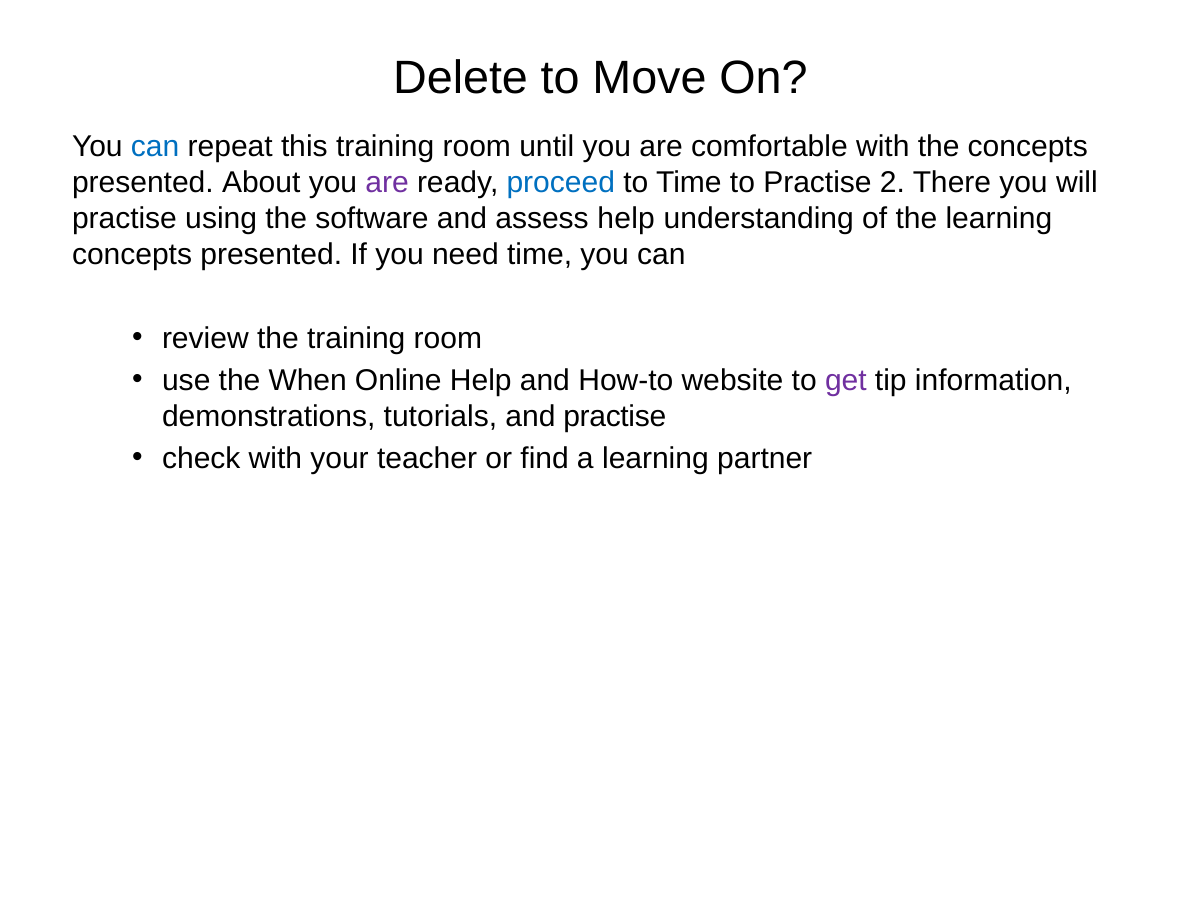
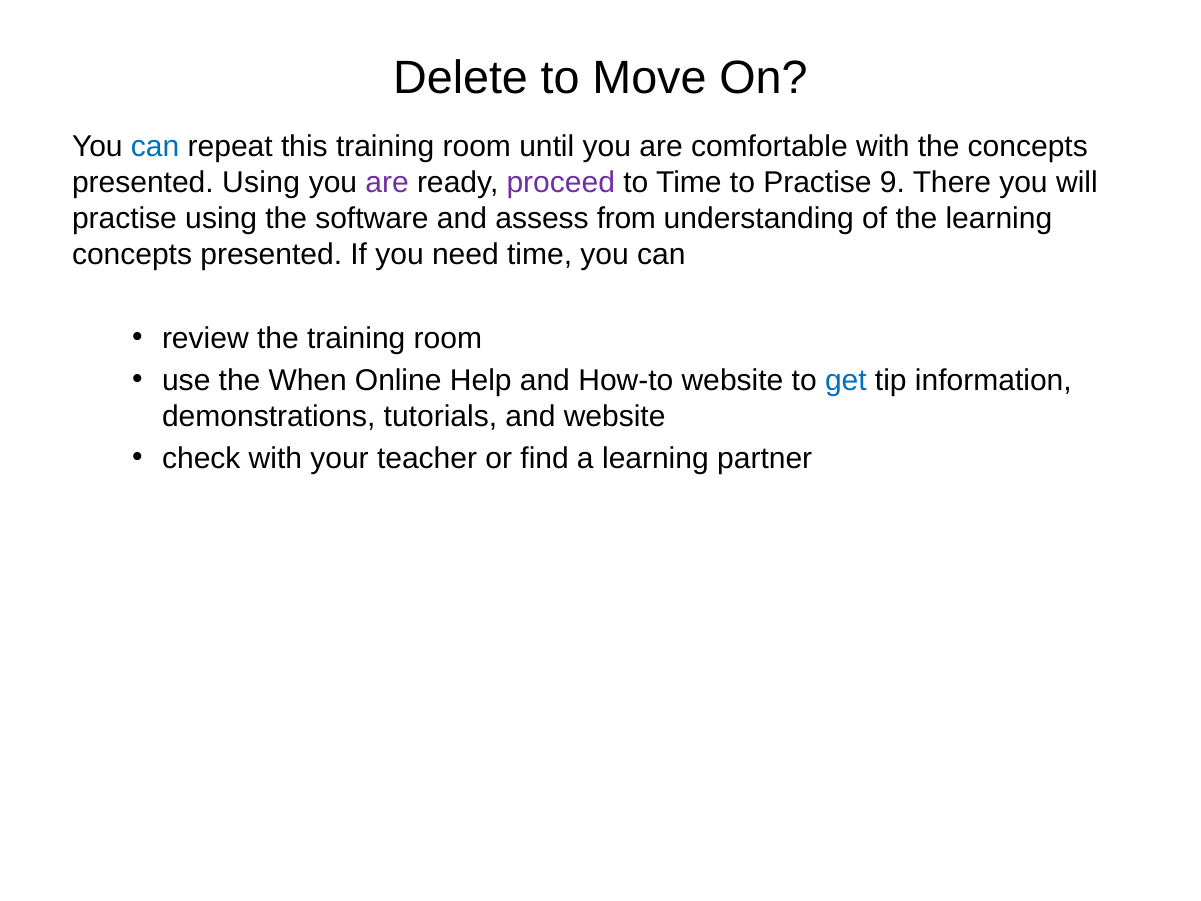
presented About: About -> Using
proceed colour: blue -> purple
2: 2 -> 9
assess help: help -> from
get colour: purple -> blue
and practise: practise -> website
